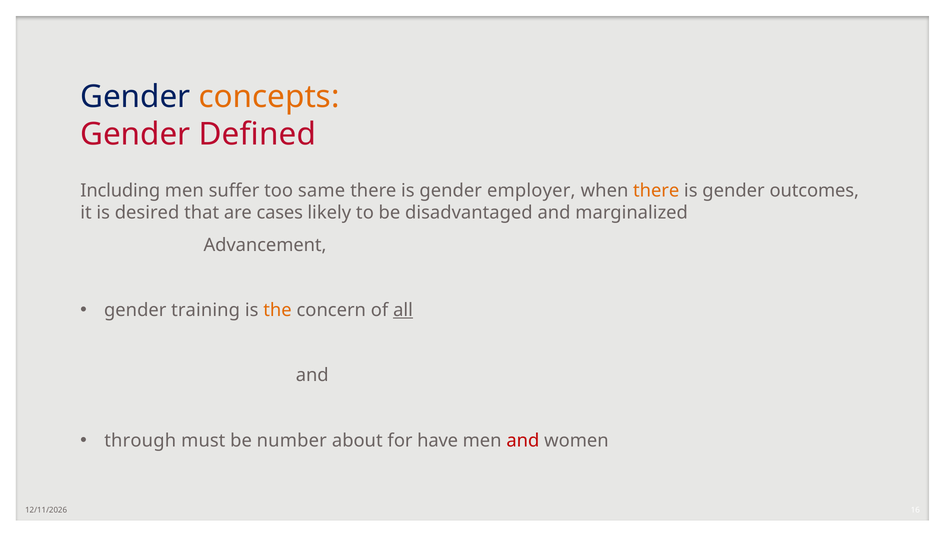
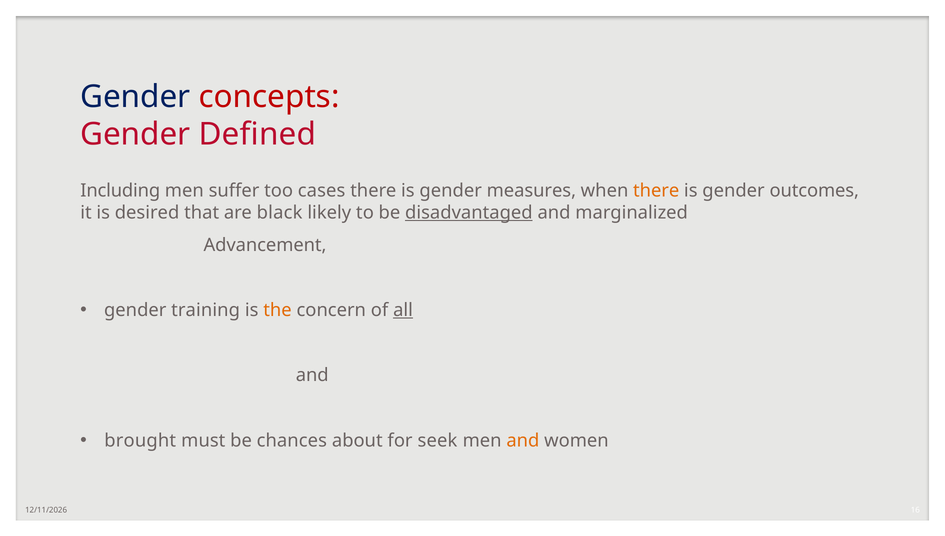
concepts colour: orange -> red
same: same -> cases
employer: employer -> measures
cases: cases -> black
disadvantaged underline: none -> present
through: through -> brought
number: number -> chances
have: have -> seek
and at (523, 440) colour: red -> orange
